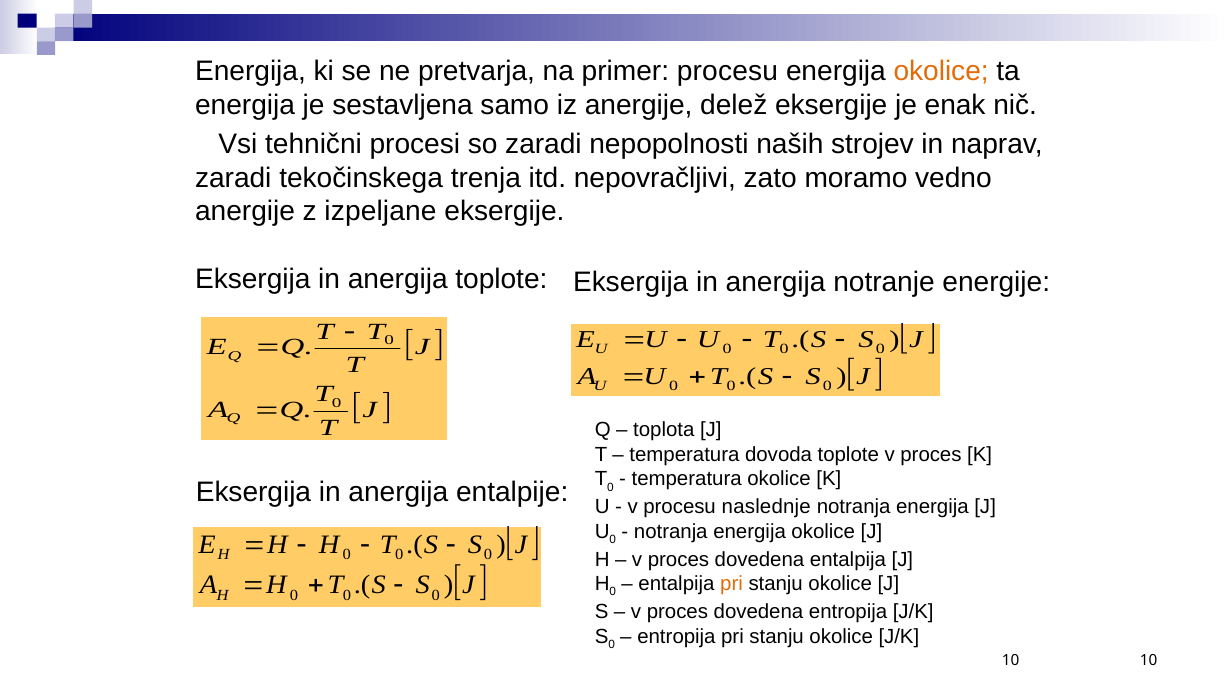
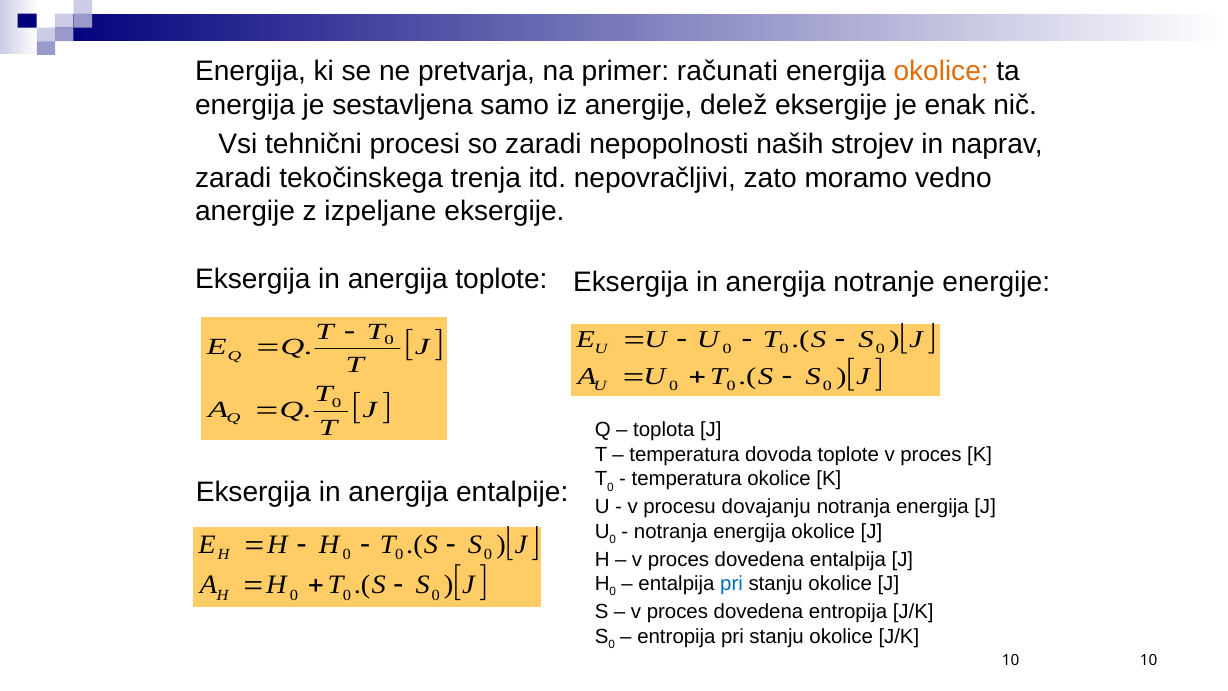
primer procesu: procesu -> računati
naslednje: naslednje -> dovajanju
pri at (732, 584) colour: orange -> blue
